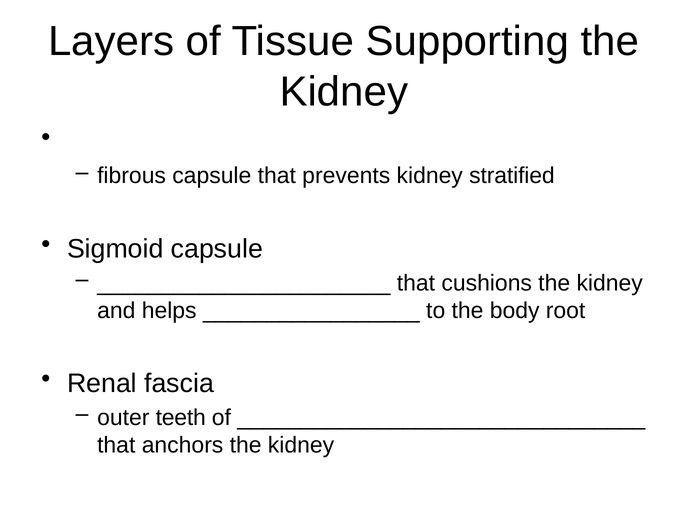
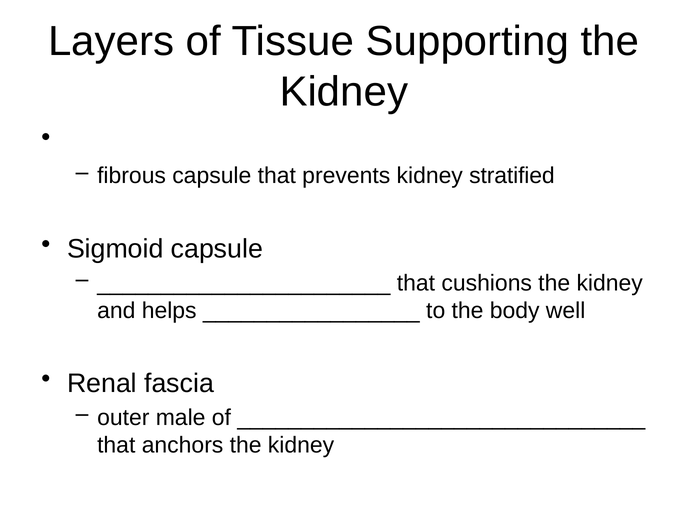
root: root -> well
teeth: teeth -> male
